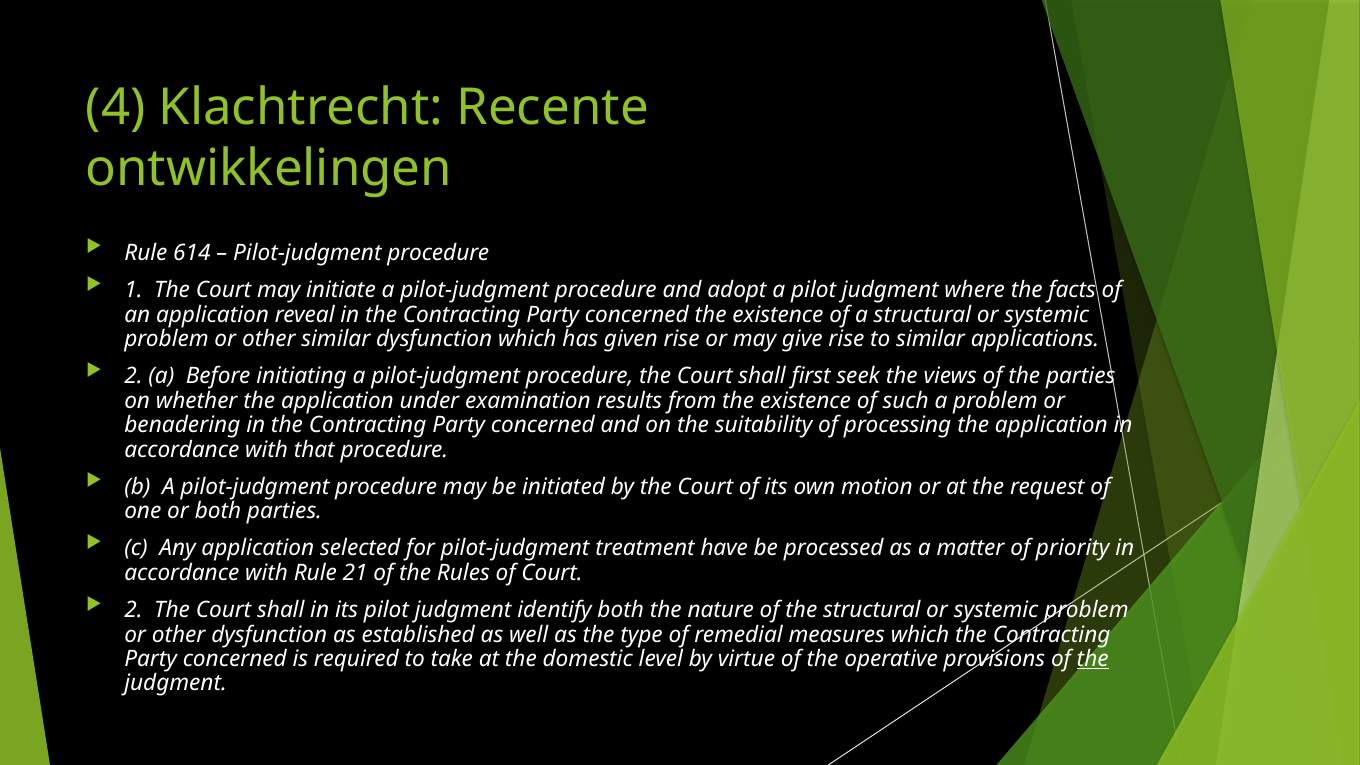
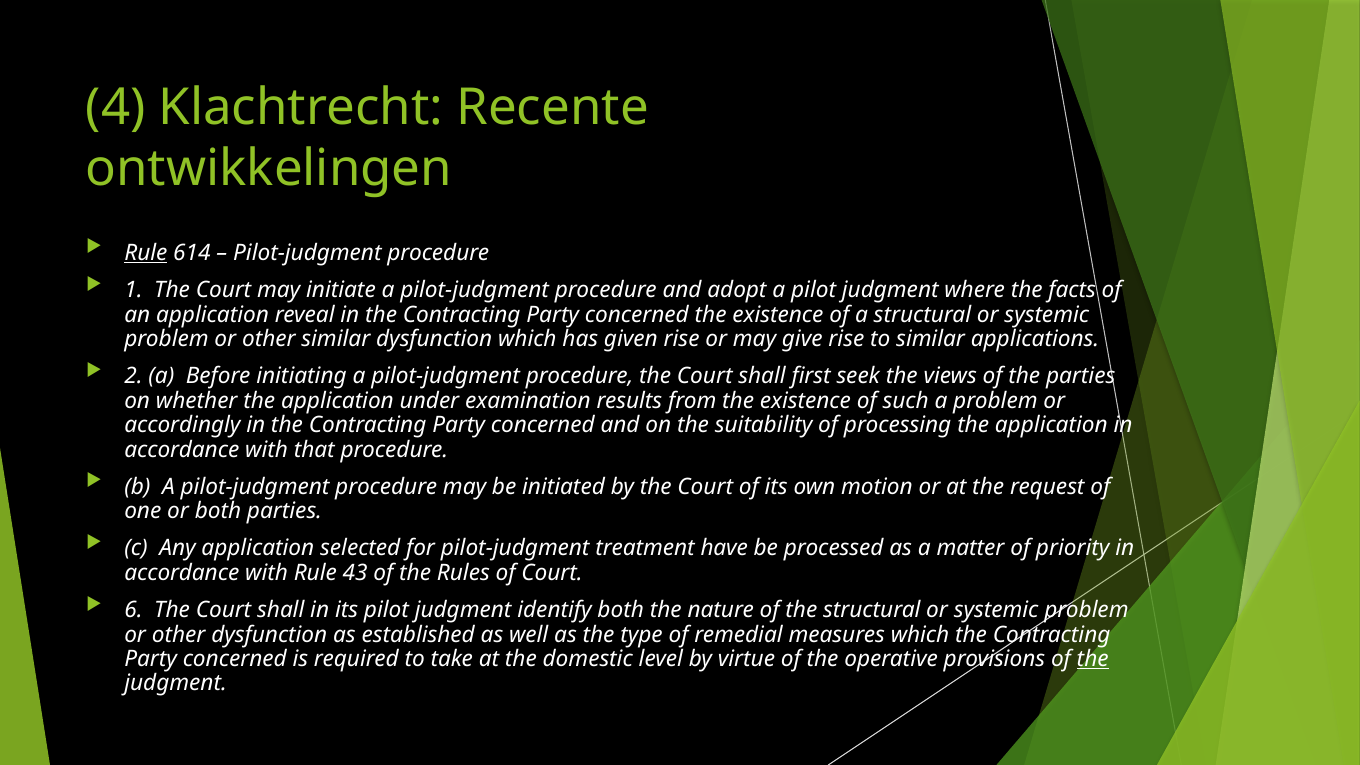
Rule at (146, 253) underline: none -> present
benadering: benadering -> accordingly
21: 21 -> 43
2 at (133, 610): 2 -> 6
